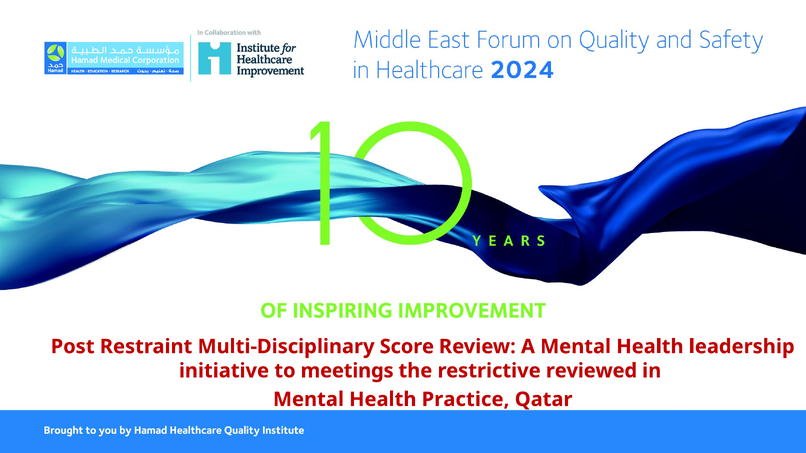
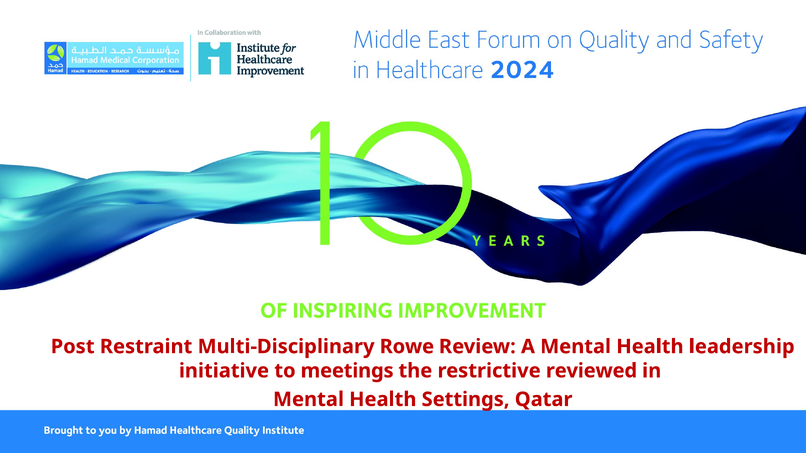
Score: Score -> Rowe
Practice: Practice -> Settings
